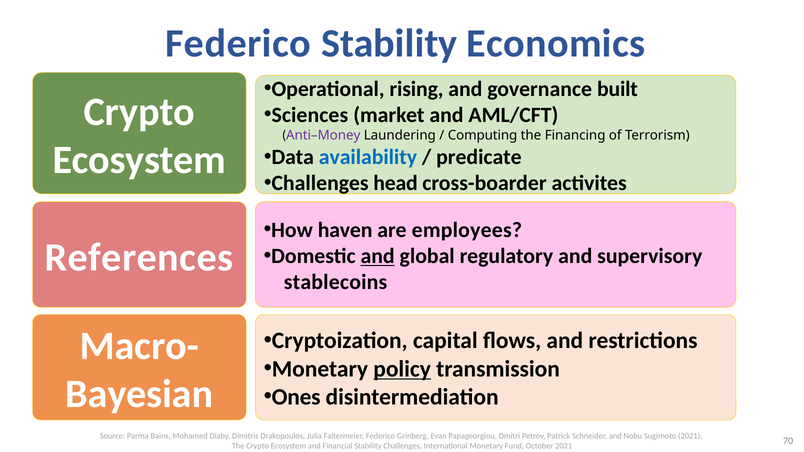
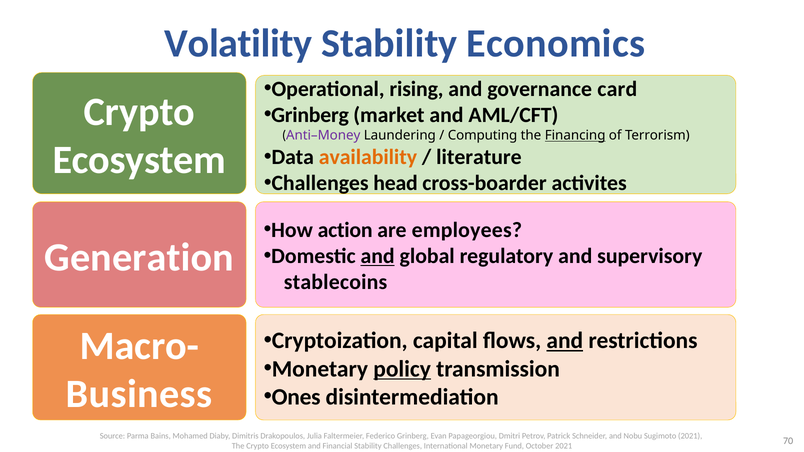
Federico at (238, 44): Federico -> Volatility
built: built -> card
Sciences at (310, 115): Sciences -> Grinberg
Financing underline: none -> present
availability colour: blue -> orange
predicate: predicate -> literature
haven: haven -> action
References: References -> Generation
and at (565, 341) underline: none -> present
Bayesian: Bayesian -> Business
